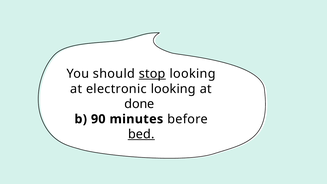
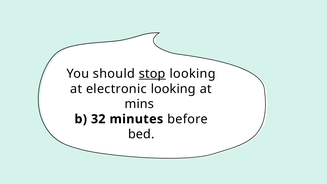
done: done -> mins
90: 90 -> 32
bed underline: present -> none
